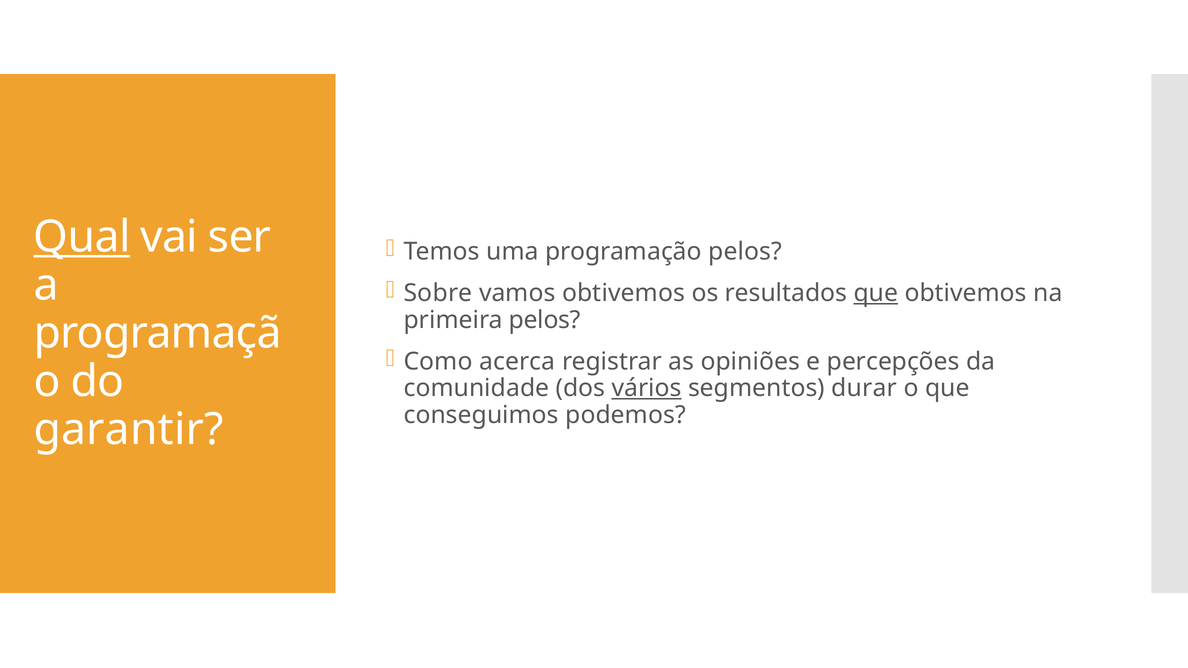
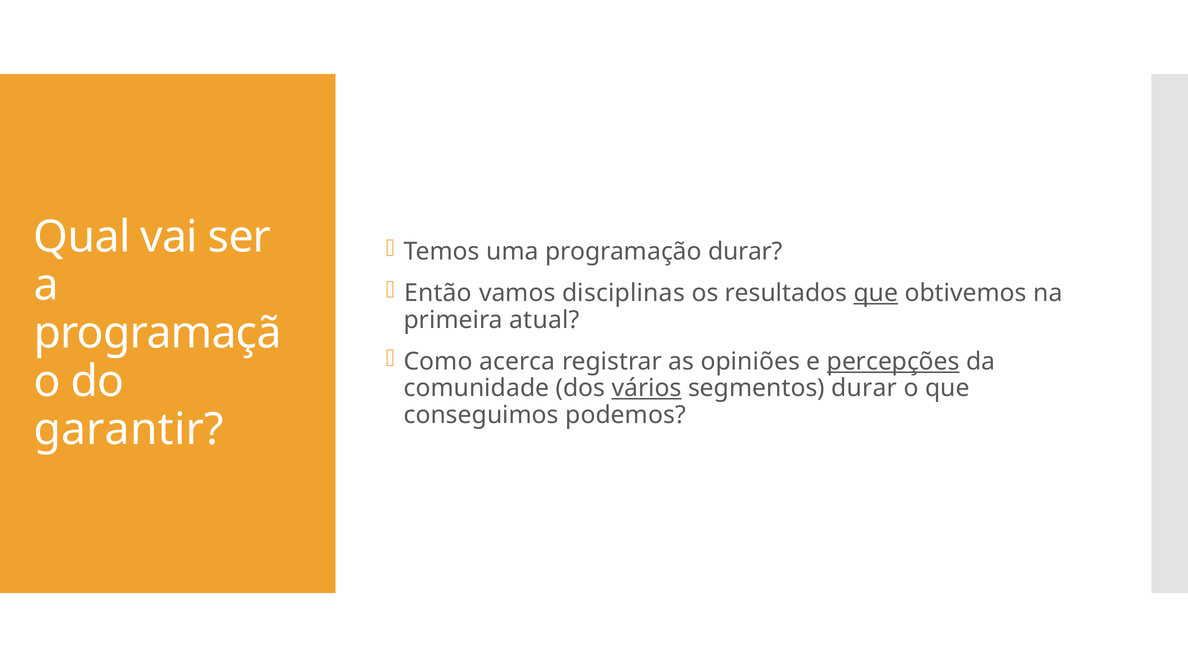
Qual underline: present -> none
programação pelos: pelos -> durar
Sobre: Sobre -> Então
vamos obtivemos: obtivemos -> disciplinas
primeira pelos: pelos -> atual
percepções underline: none -> present
